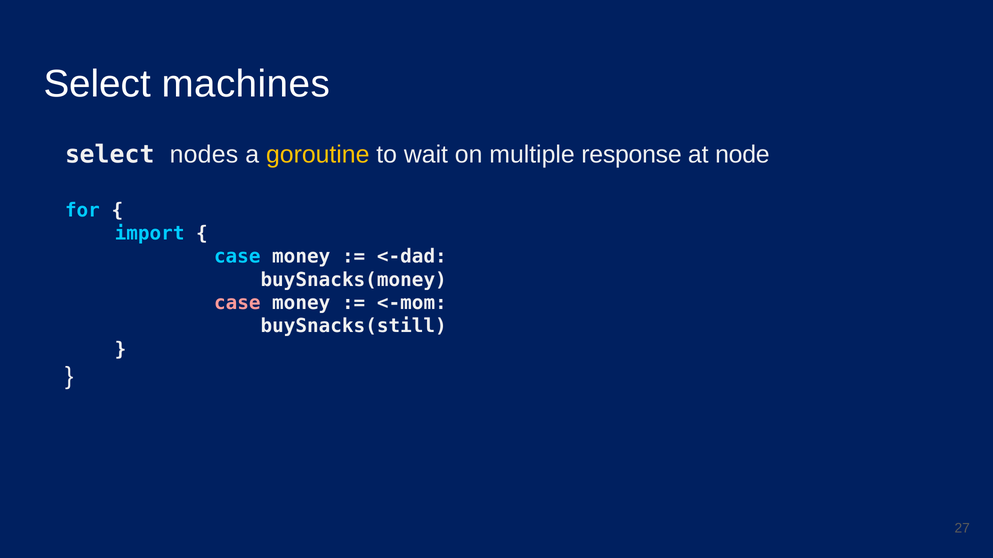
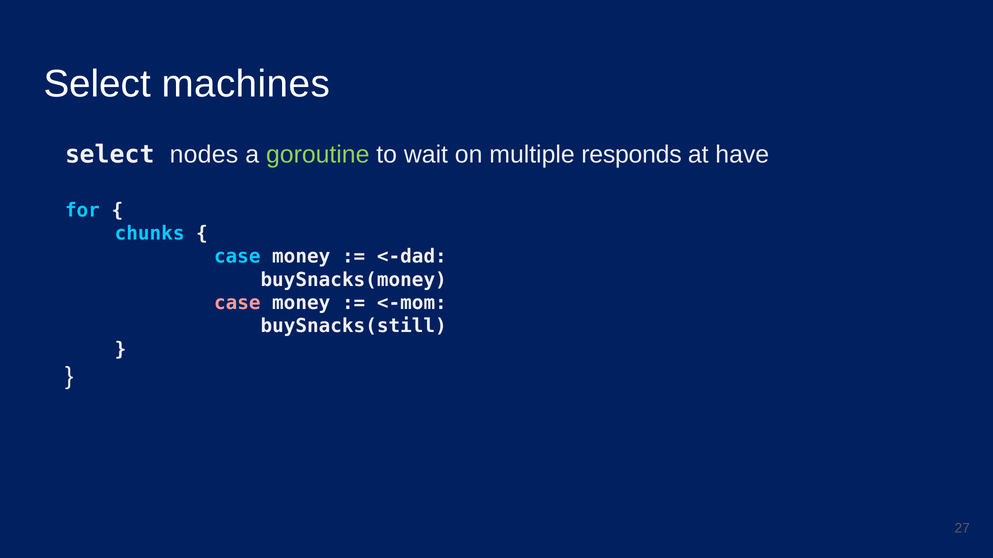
goroutine colour: yellow -> light green
response: response -> responds
node: node -> have
import: import -> chunks
